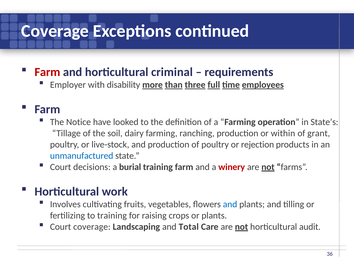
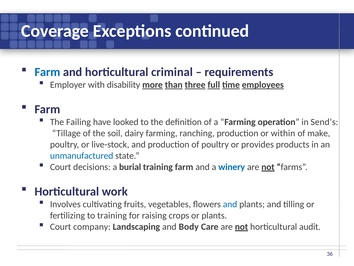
Farm at (47, 72) colour: red -> blue
Notice: Notice -> Failing
State’s: State’s -> Send’s
grant: grant -> make
rejection: rejection -> provides
winery colour: red -> blue
Court coverage: coverage -> company
Total: Total -> Body
